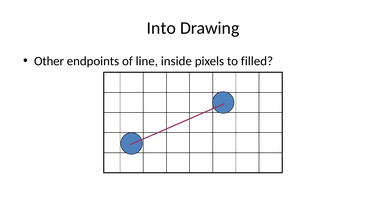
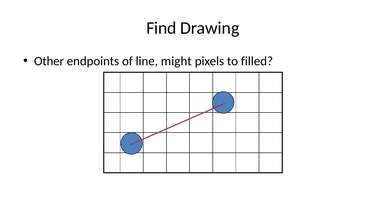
Into: Into -> Find
inside: inside -> might
